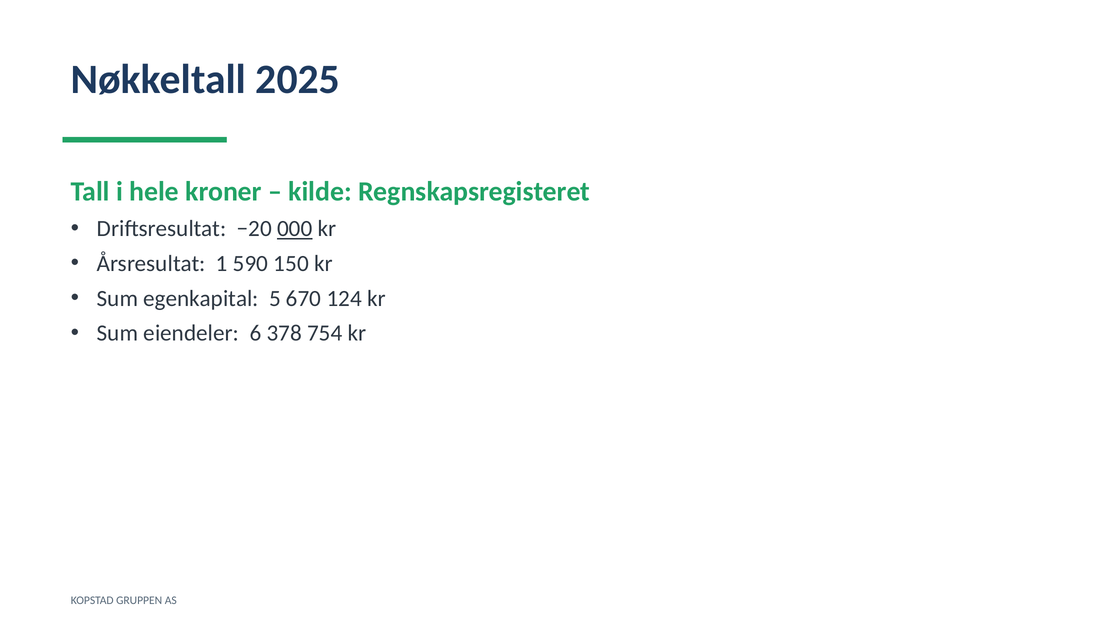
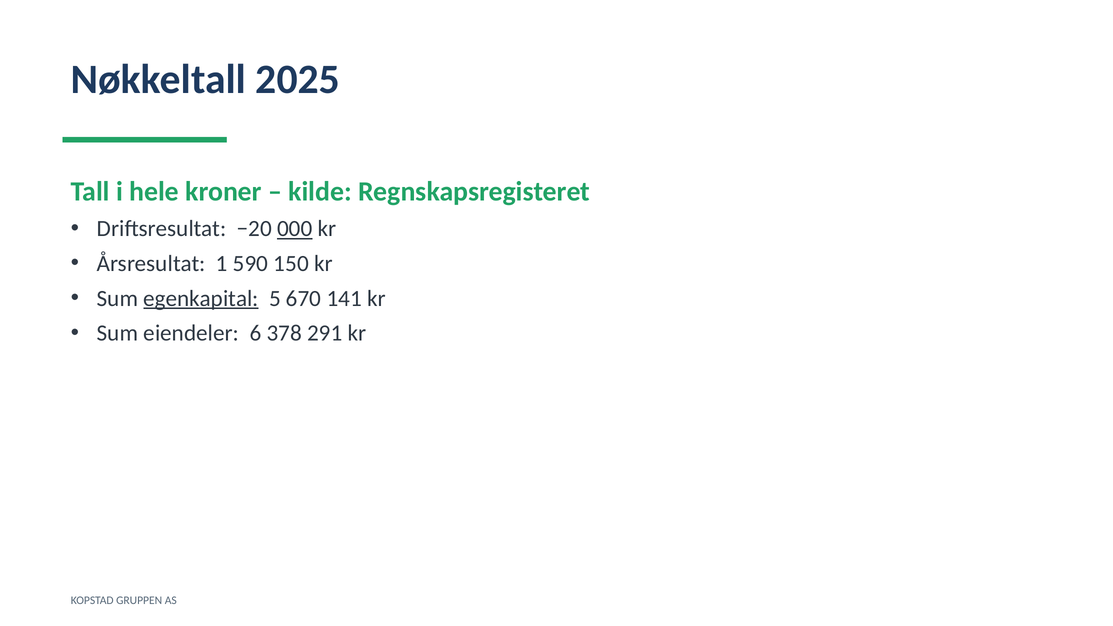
egenkapital underline: none -> present
124: 124 -> 141
754: 754 -> 291
